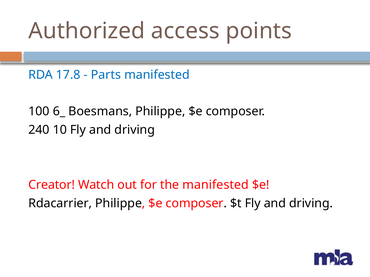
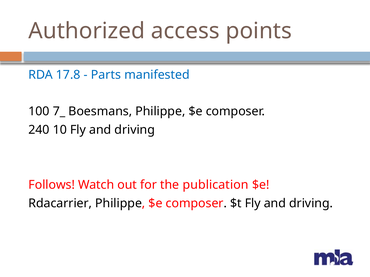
6_: 6_ -> 7_
Creator: Creator -> Follows
the manifested: manifested -> publication
